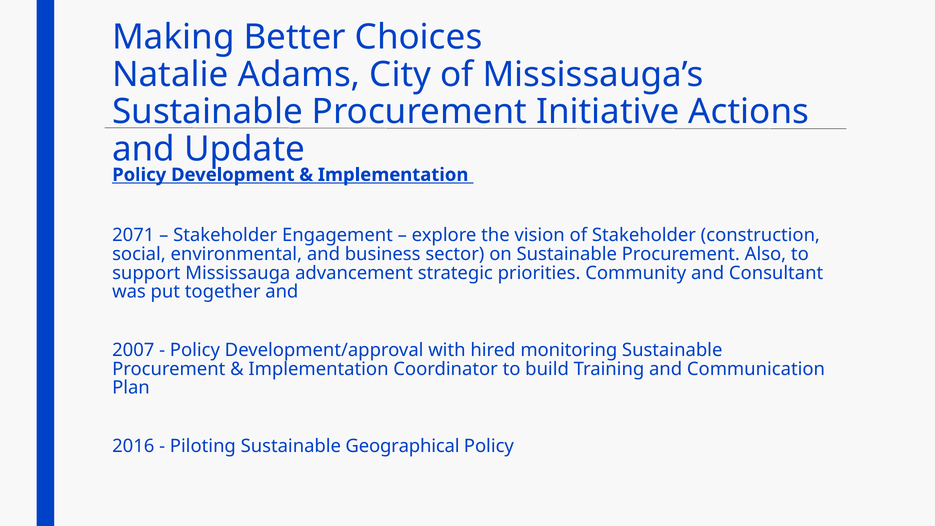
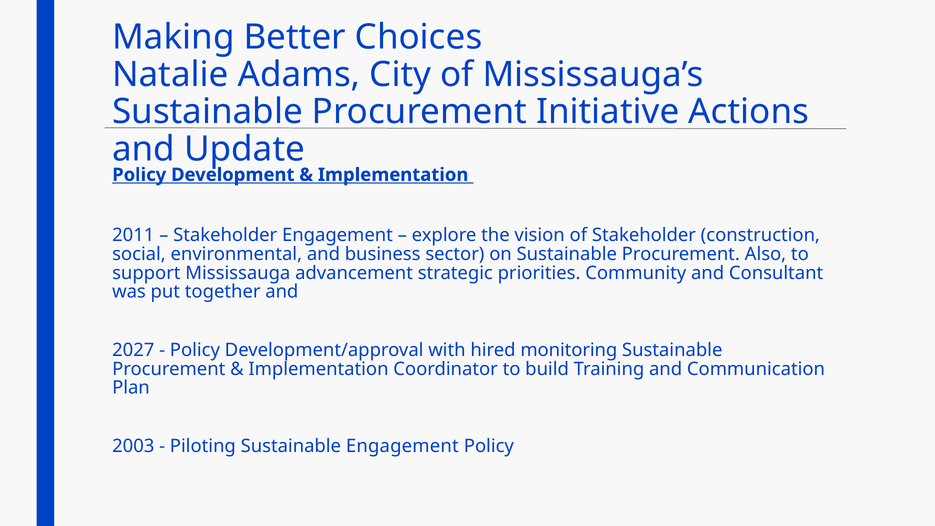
2071: 2071 -> 2011
2007: 2007 -> 2027
2016: 2016 -> 2003
Sustainable Geographical: Geographical -> Engagement
